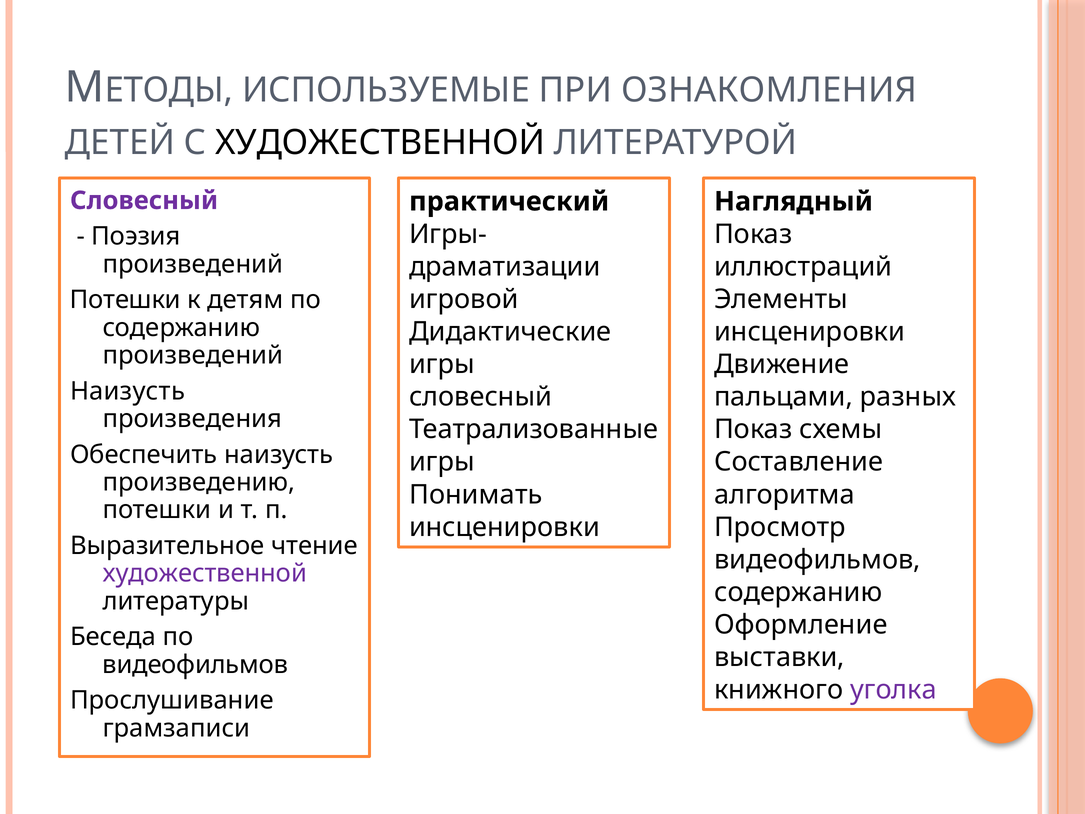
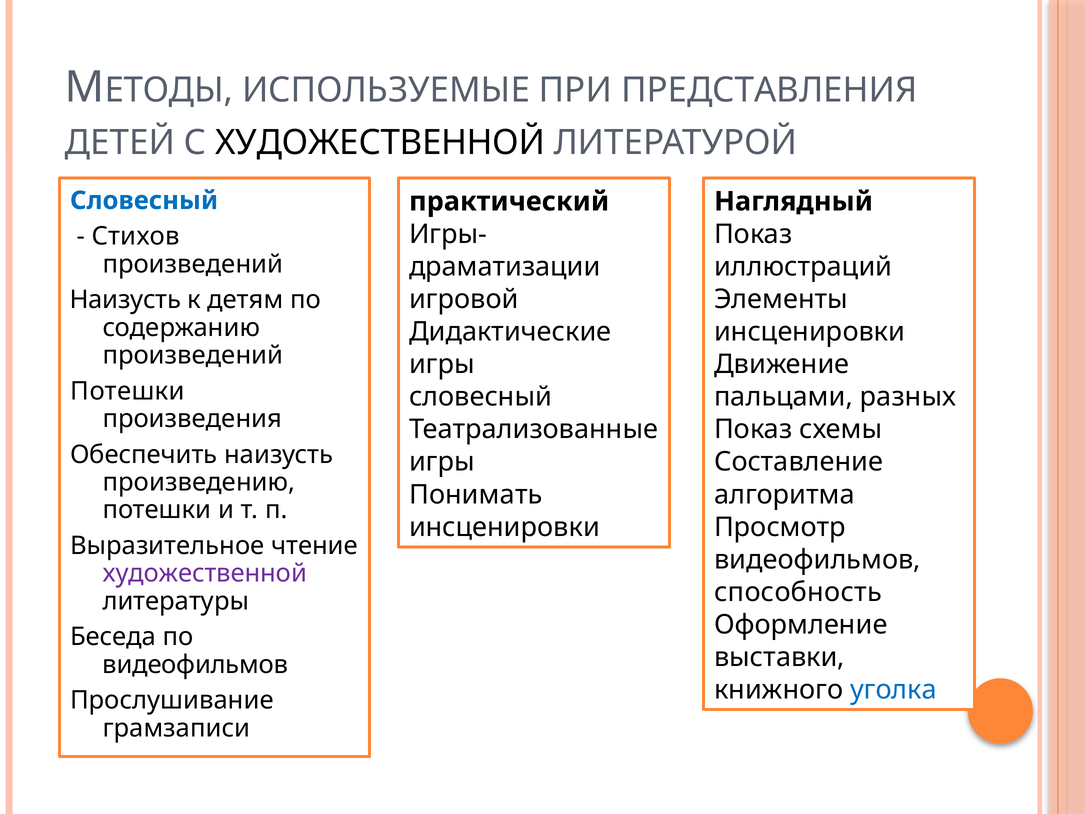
ОЗНАКОМЛЕНИЯ: ОЗНАКОМЛЕНИЯ -> ПРЕДСТАВЛЕНИЯ
Словесный at (144, 201) colour: purple -> blue
Поэзия: Поэзия -> Стихов
Потешки at (125, 300): Потешки -> Наизусть
Наизусть at (127, 391): Наизусть -> Потешки
содержанию at (798, 592): содержанию -> способность
уголка colour: purple -> blue
